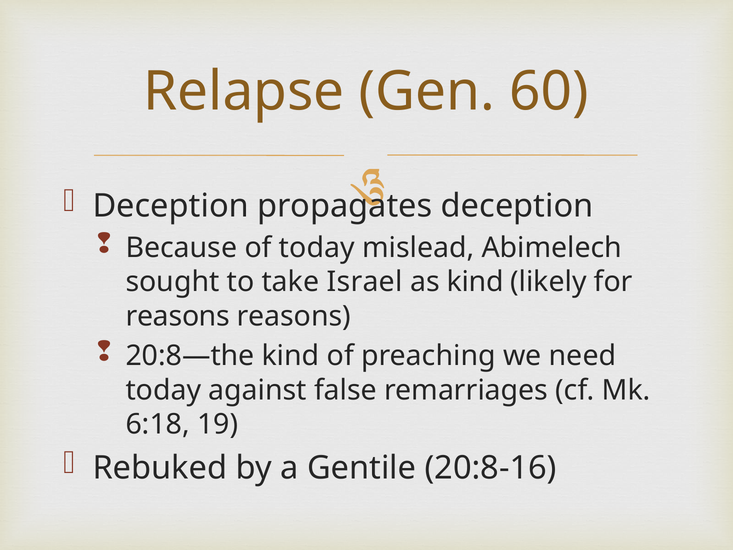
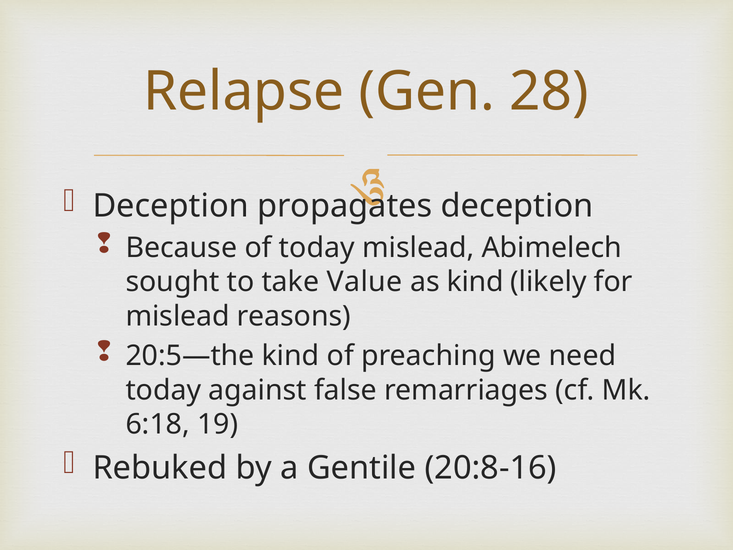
60: 60 -> 28
Israel: Israel -> Value
reasons at (178, 316): reasons -> mislead
20:8—the: 20:8—the -> 20:5—the
